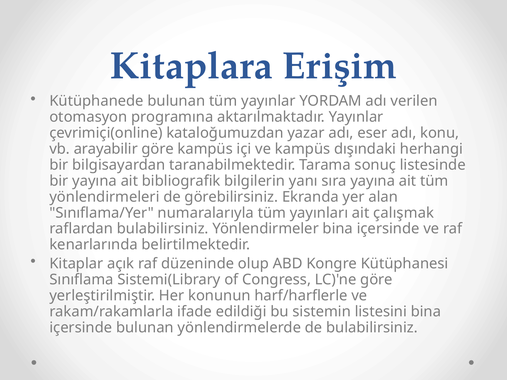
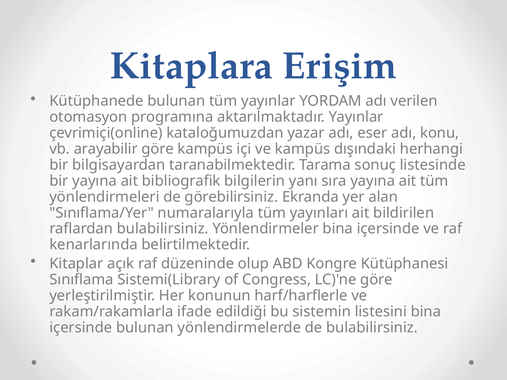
çalışmak: çalışmak -> bildirilen
